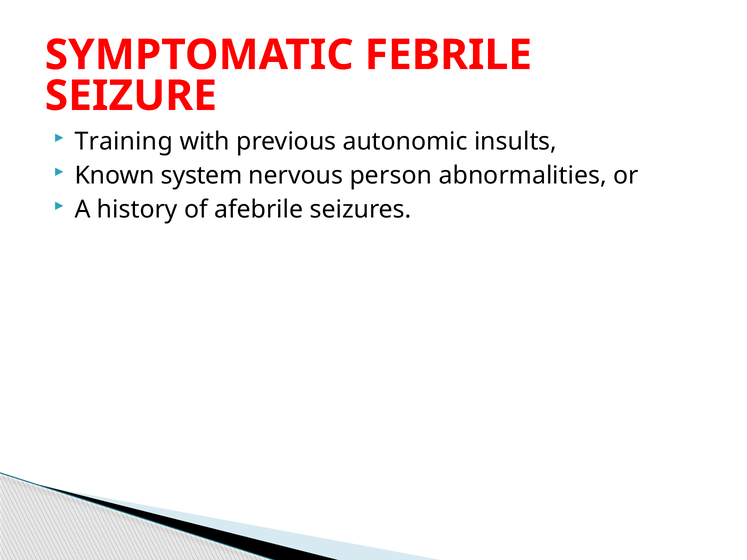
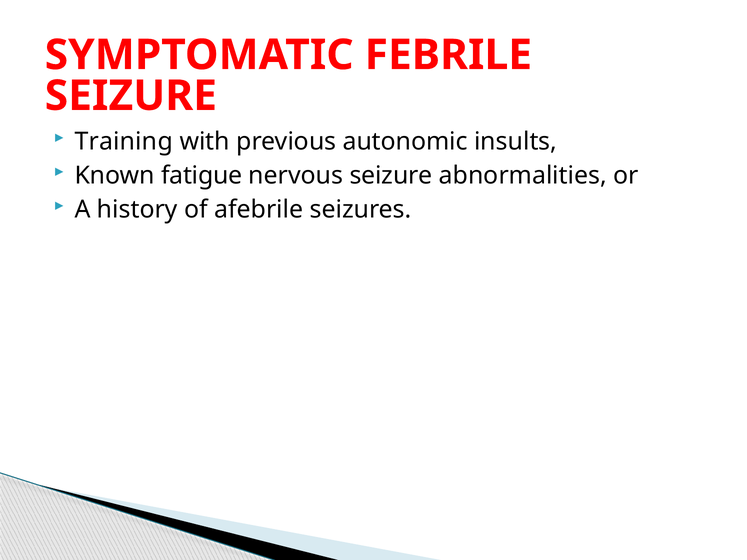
system: system -> fatigue
nervous person: person -> seizure
